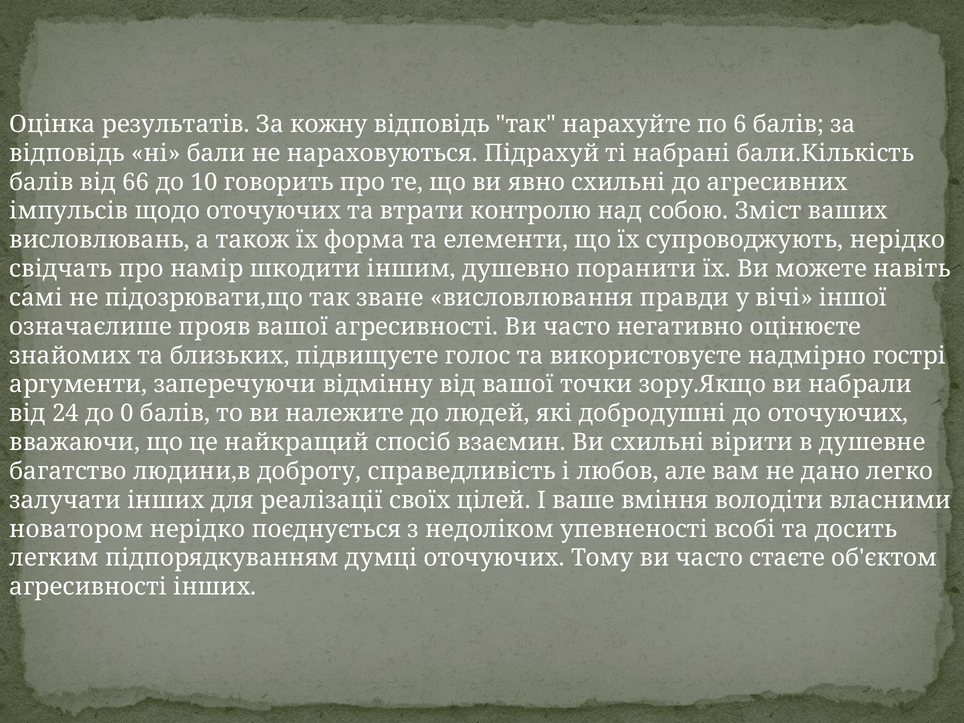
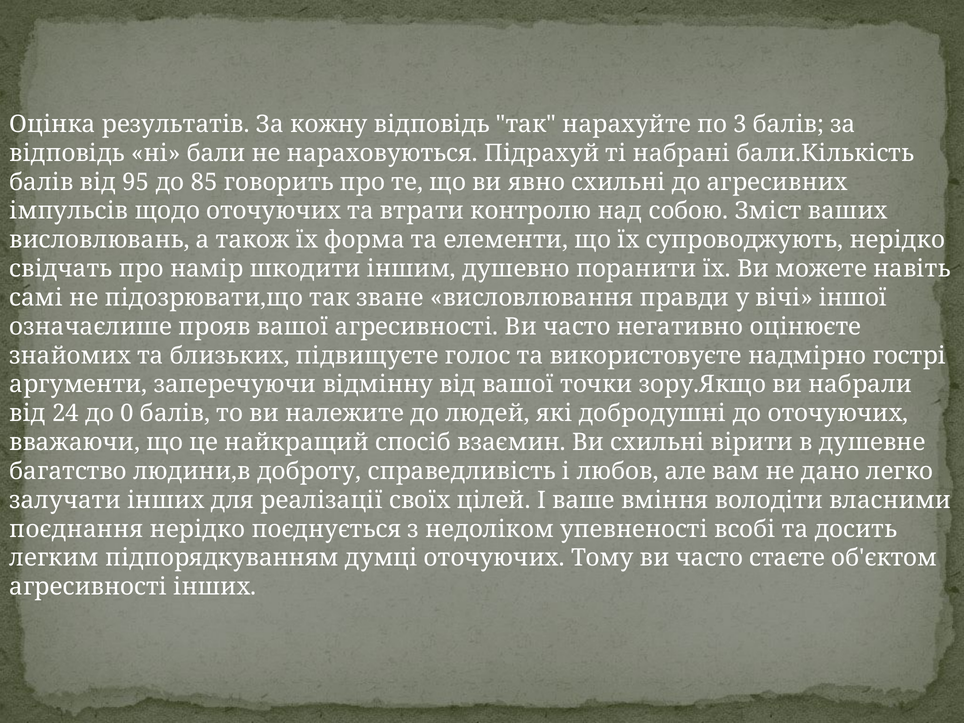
6: 6 -> 3
66: 66 -> 95
10: 10 -> 85
новатором: новатором -> поєднання
